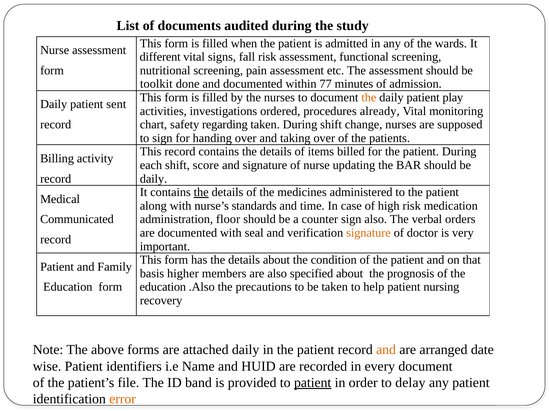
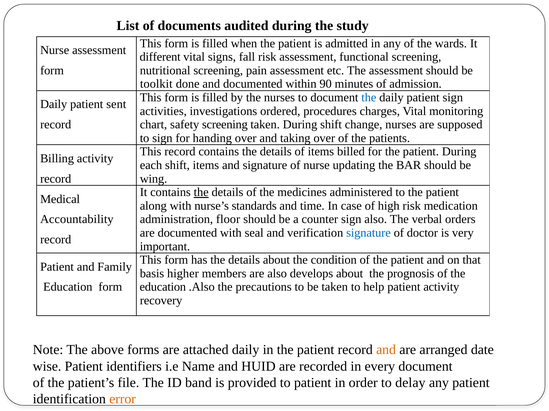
77: 77 -> 90
the at (369, 98) colour: orange -> blue
patient play: play -> sign
already: already -> charges
safety regarding: regarding -> screening
shift score: score -> items
daily at (153, 179): daily -> wing
Communicated: Communicated -> Accountability
signature at (368, 233) colour: orange -> blue
specified: specified -> develops
patient nursing: nursing -> activity
patient at (313, 383) underline: present -> none
